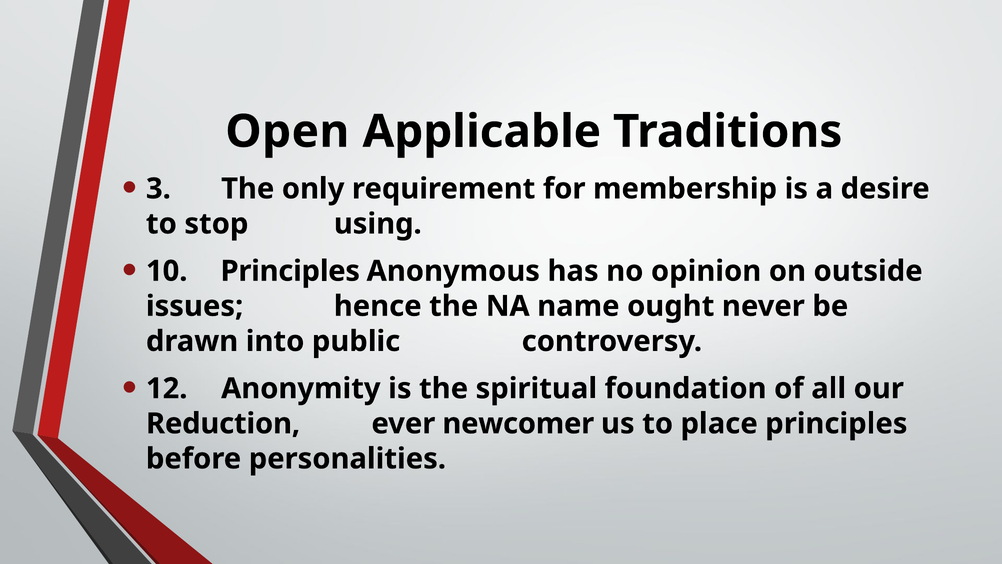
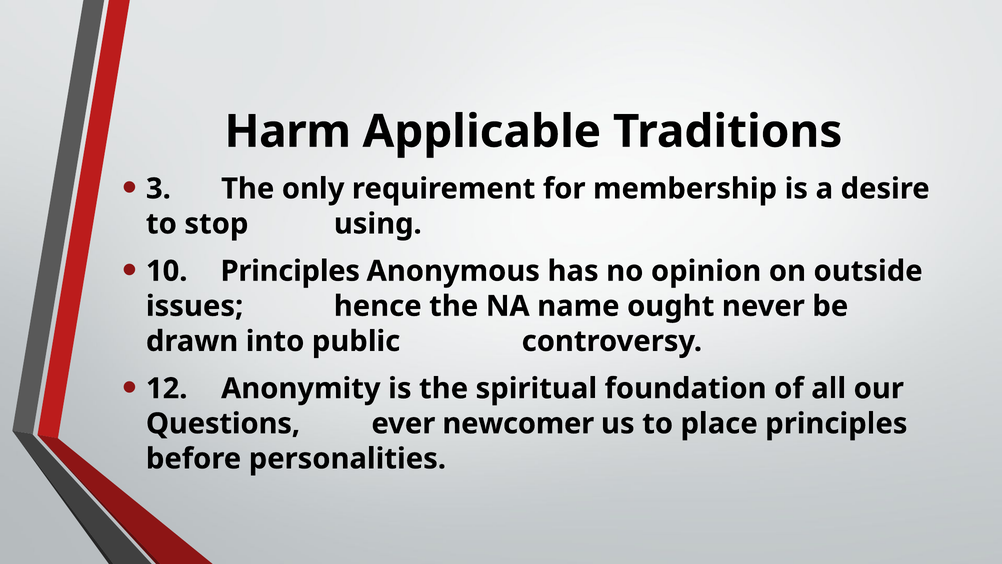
Open: Open -> Harm
Reduction: Reduction -> Questions
